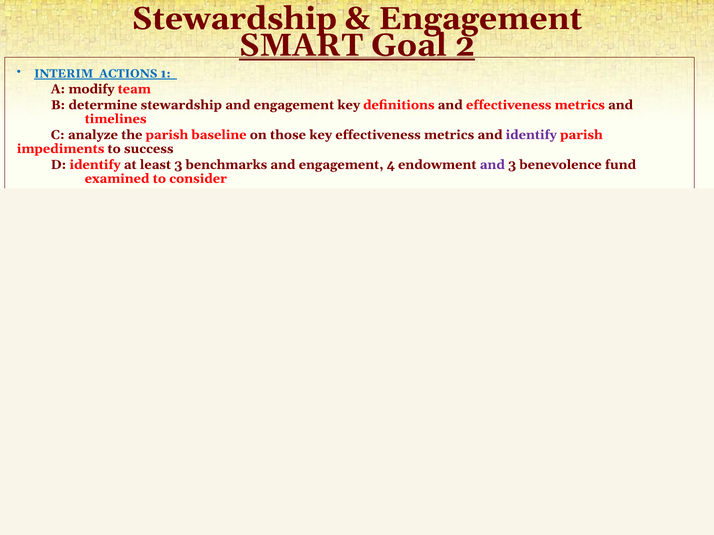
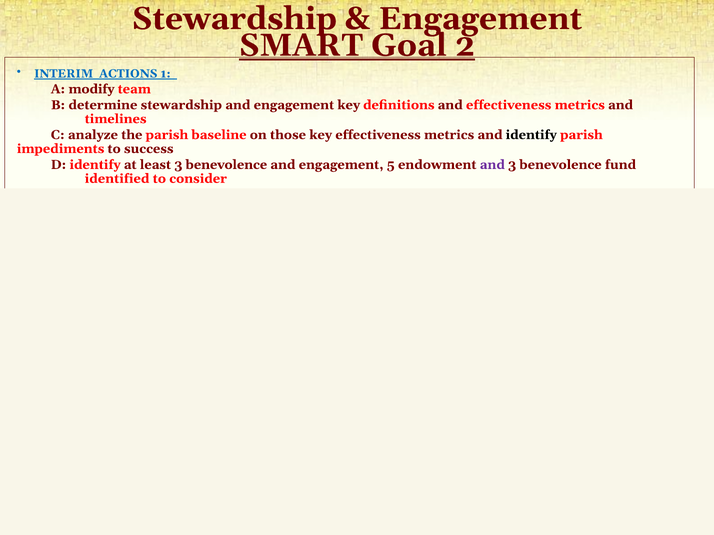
identify at (531, 135) colour: purple -> black
least 3 benchmarks: benchmarks -> benevolence
engagement 4: 4 -> 5
examined: examined -> identified
